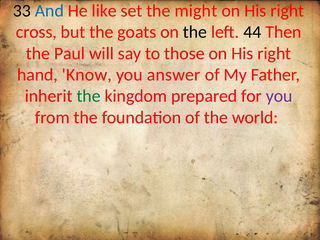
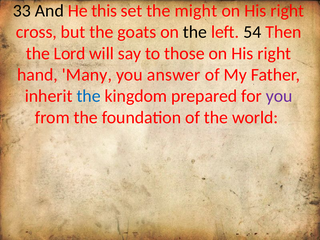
And colour: blue -> black
like: like -> this
44: 44 -> 54
Paul: Paul -> Lord
Know: Know -> Many
the at (89, 96) colour: green -> blue
